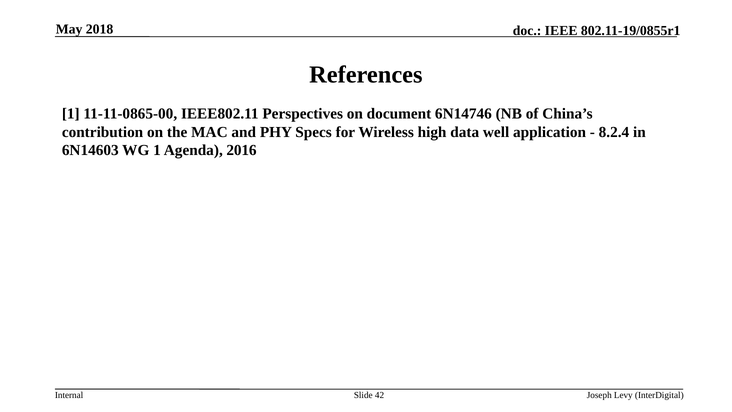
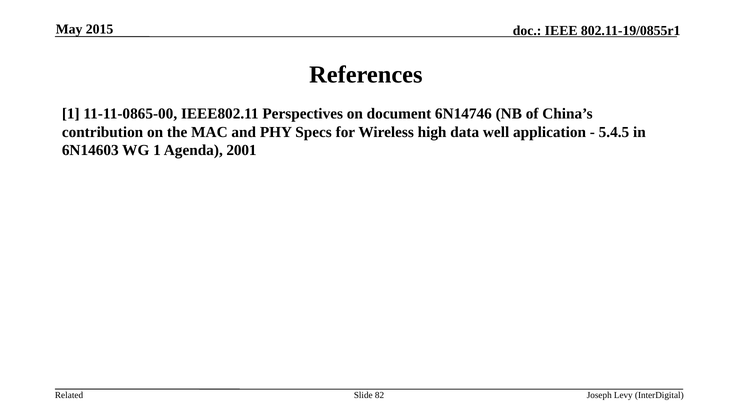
2018: 2018 -> 2015
8.2.4: 8.2.4 -> 5.4.5
2016: 2016 -> 2001
Internal: Internal -> Related
42: 42 -> 82
